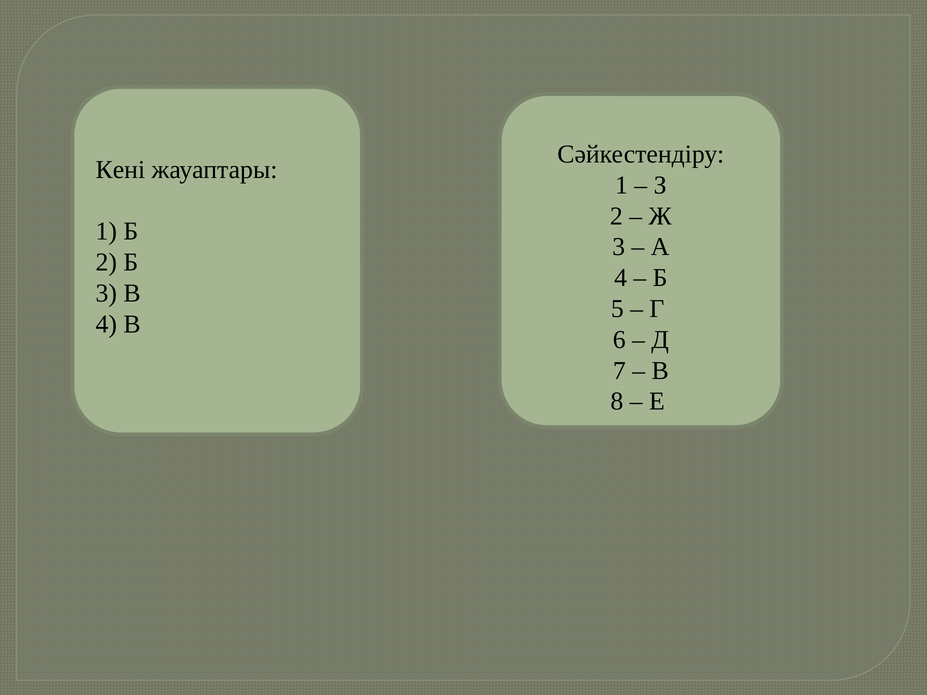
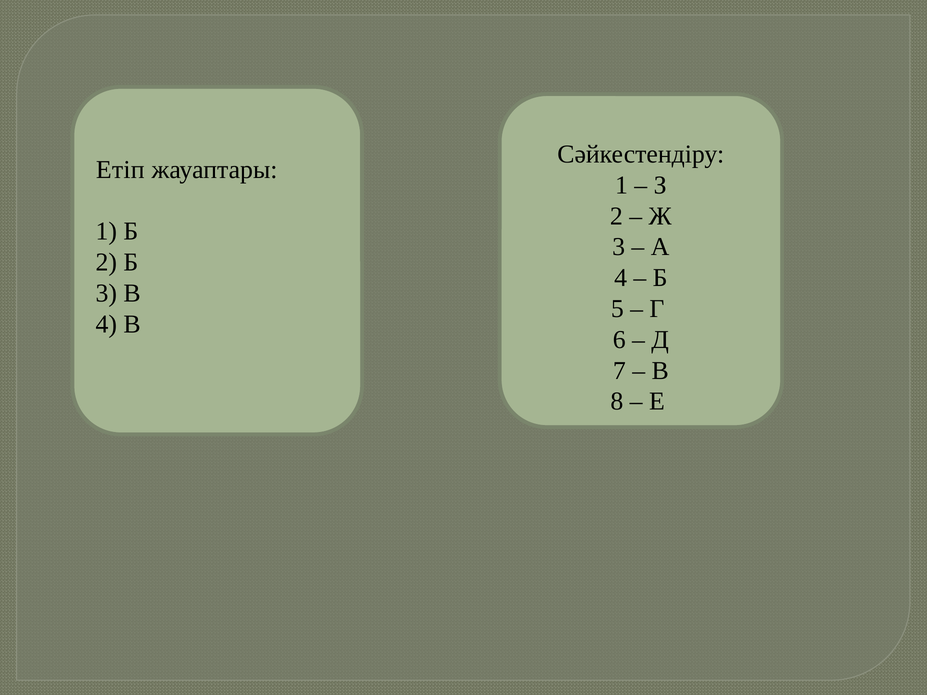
Кені: Кені -> Етіп
